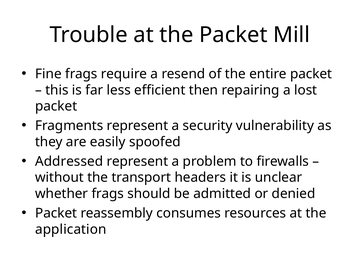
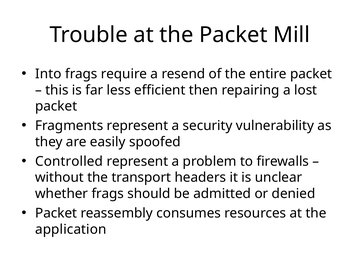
Fine: Fine -> Into
Addressed: Addressed -> Controlled
